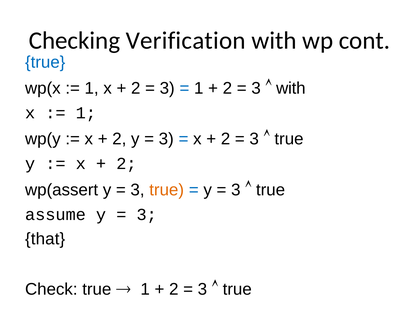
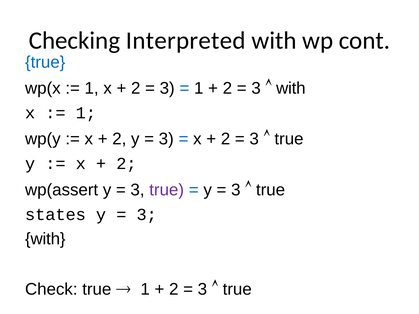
Verification: Verification -> Interpreted
true at (167, 190) colour: orange -> purple
assume: assume -> states
that at (45, 239): that -> with
